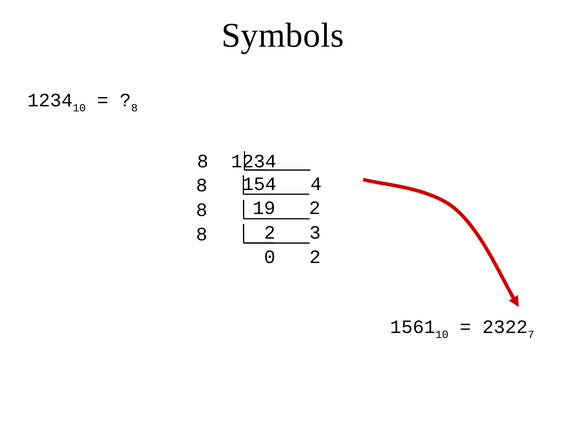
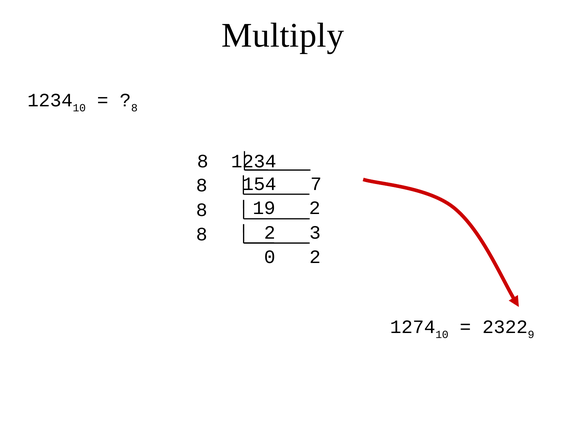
Symbols: Symbols -> Multiply
4: 4 -> 7
1561: 1561 -> 1274
7: 7 -> 9
